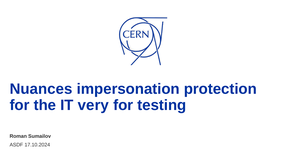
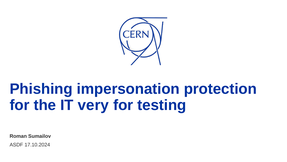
Nuances: Nuances -> Phishing
